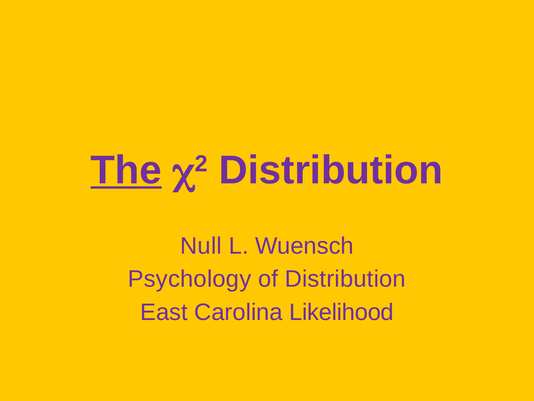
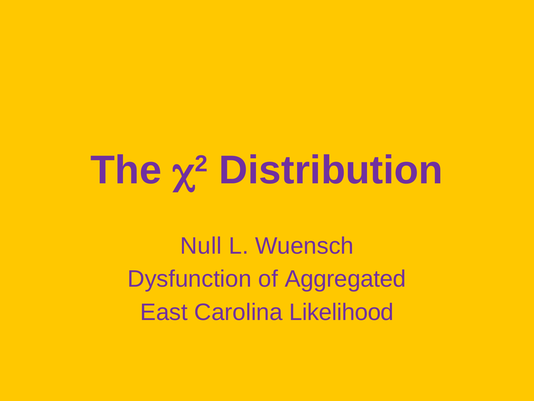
The underline: present -> none
Psychology: Psychology -> Dysfunction
of Distribution: Distribution -> Aggregated
